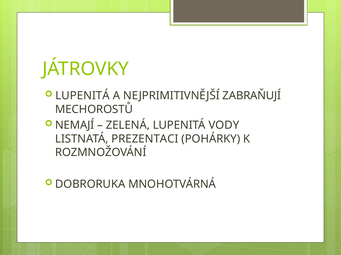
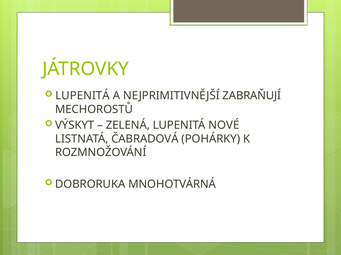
NEMAJÍ: NEMAJÍ -> VÝSKYT
VODY: VODY -> NOVÉ
PREZENTACI: PREZENTACI -> ČABRADOVÁ
